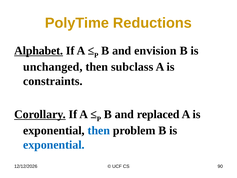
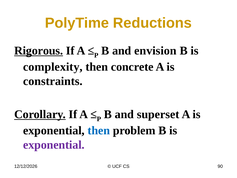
Alphabet: Alphabet -> Rigorous
unchanged: unchanged -> complexity
subclass: subclass -> concrete
replaced: replaced -> superset
exponential at (54, 145) colour: blue -> purple
